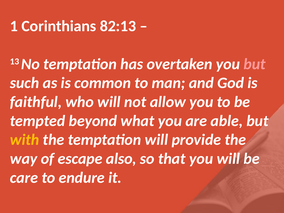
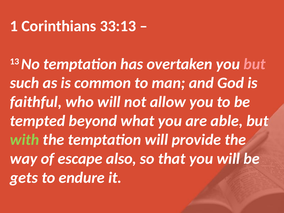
82:13: 82:13 -> 33:13
with colour: yellow -> light green
care: care -> gets
